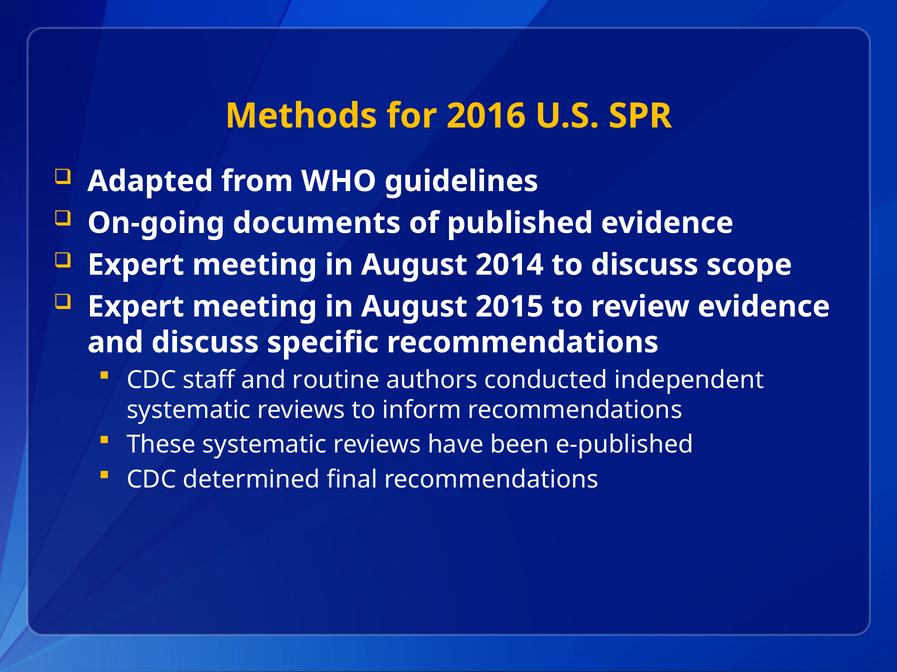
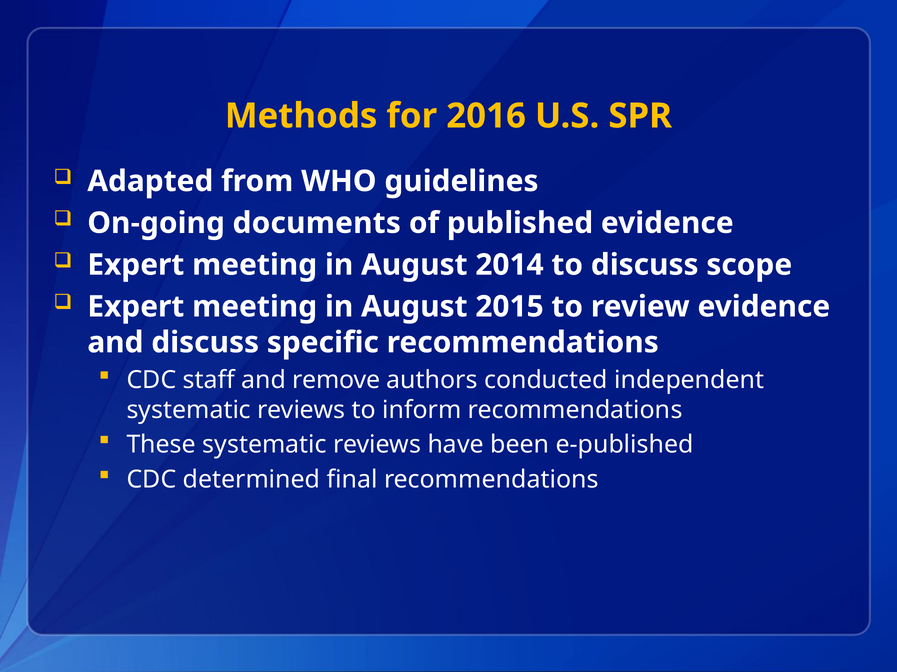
routine: routine -> remove
